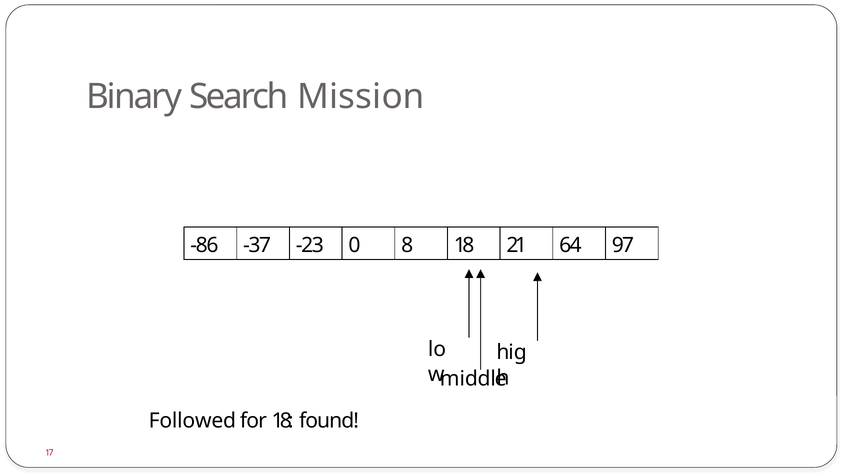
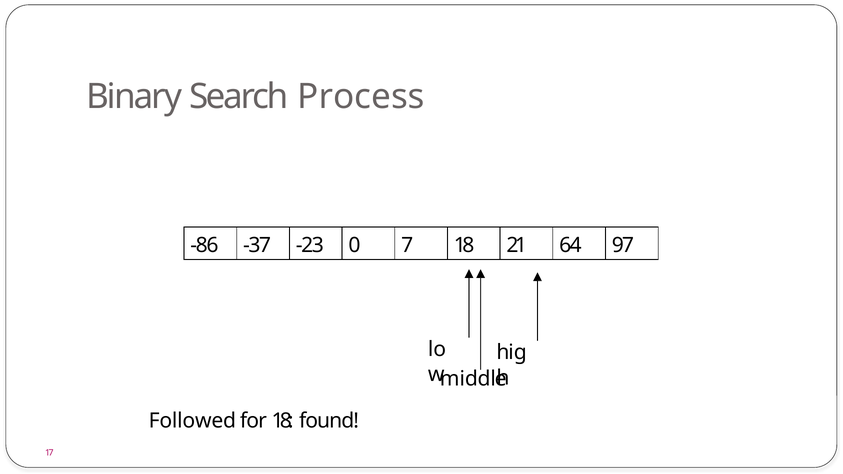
Mission: Mission -> Process
8: 8 -> 7
